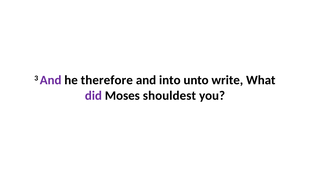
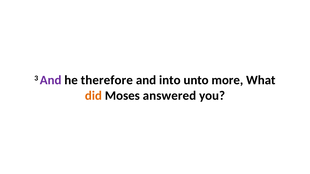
write: write -> more
did colour: purple -> orange
shouldest: shouldest -> answered
